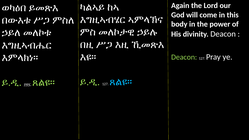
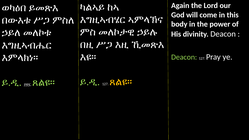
ጸልዩ። at (121, 82) colour: light blue -> yellow
